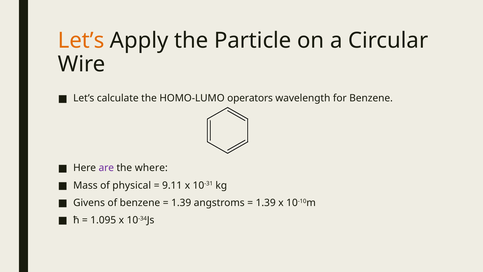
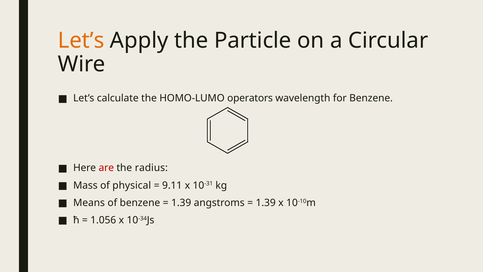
are colour: purple -> red
where: where -> radius
Givens: Givens -> Means
1.095: 1.095 -> 1.056
